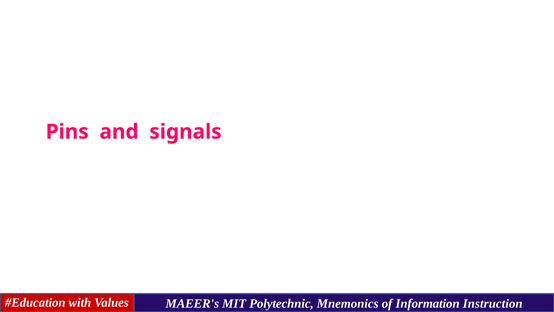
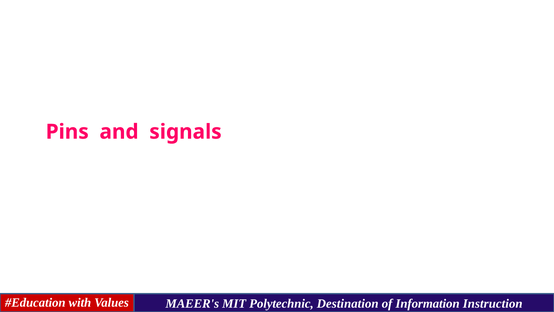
Mnemonics: Mnemonics -> Destination
